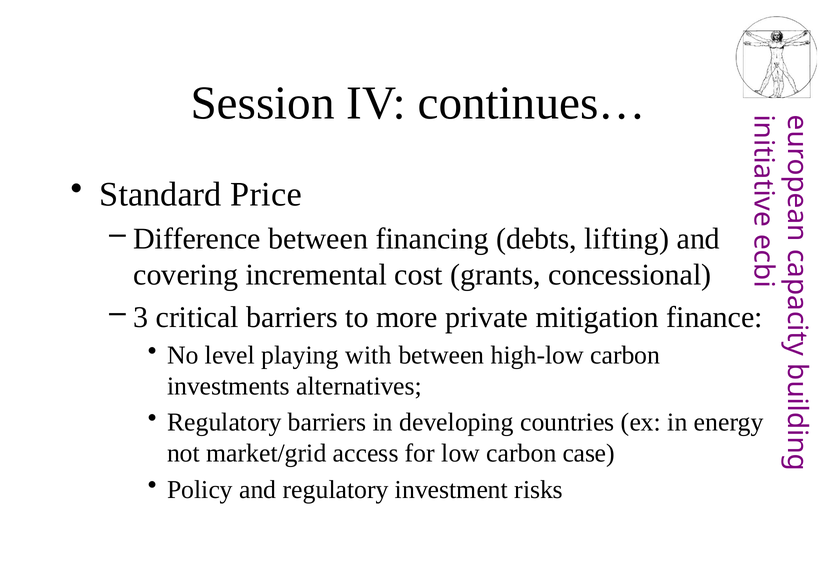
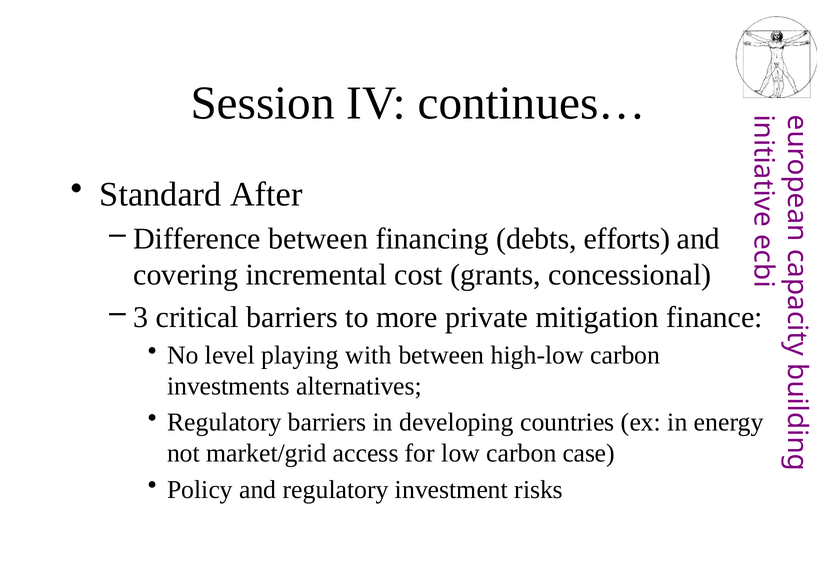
Price: Price -> After
lifting: lifting -> efforts
